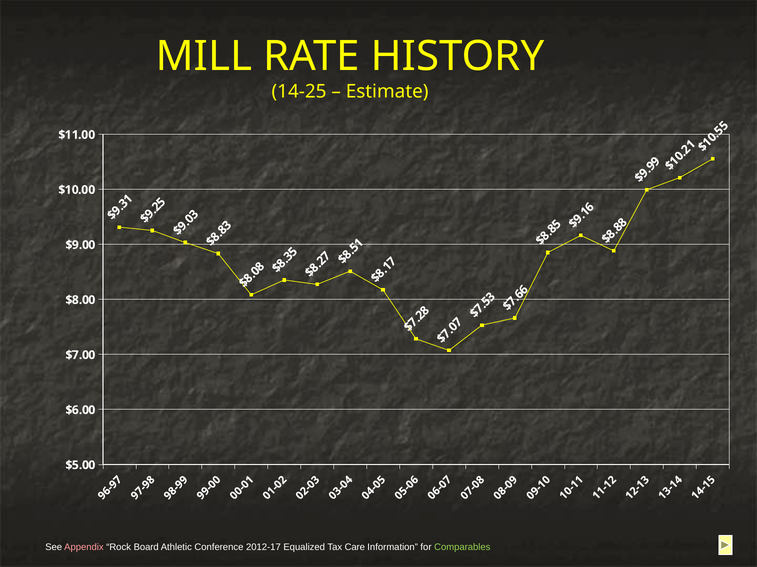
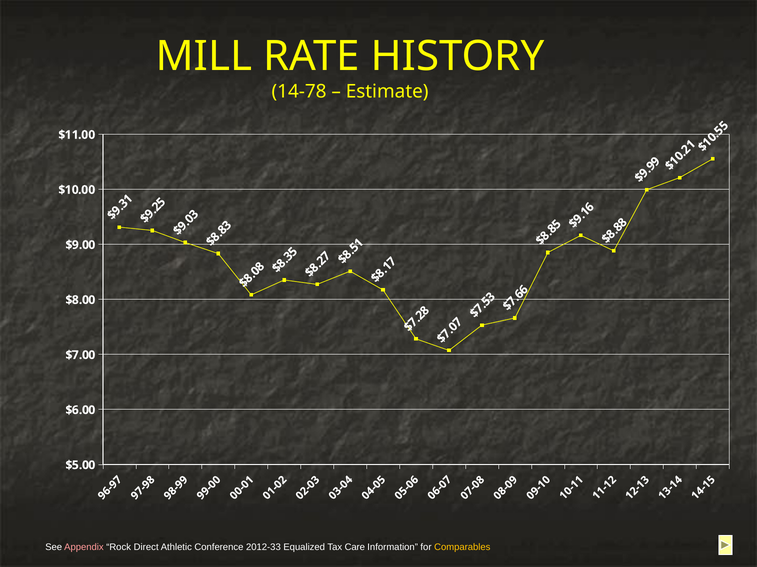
14-25: 14-25 -> 14-78
Board: Board -> Direct
2012-17: 2012-17 -> 2012-33
Comparables colour: light green -> yellow
